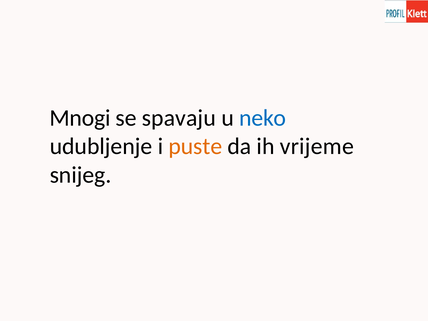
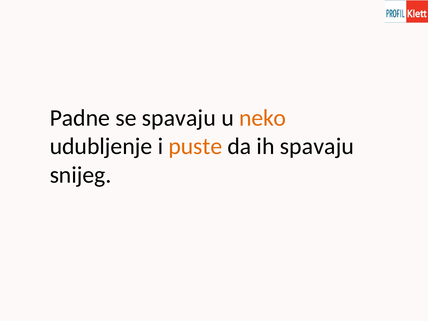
Mnogi: Mnogi -> Padne
neko colour: blue -> orange
ih vrijeme: vrijeme -> spavaju
